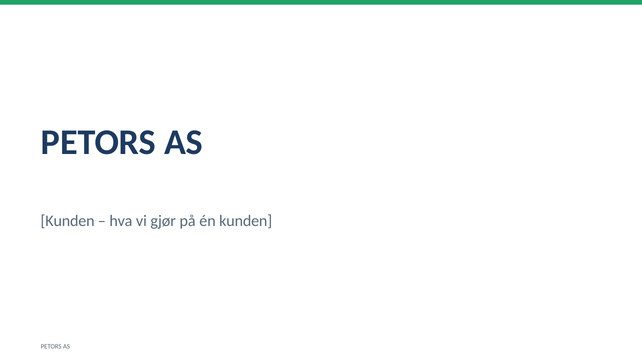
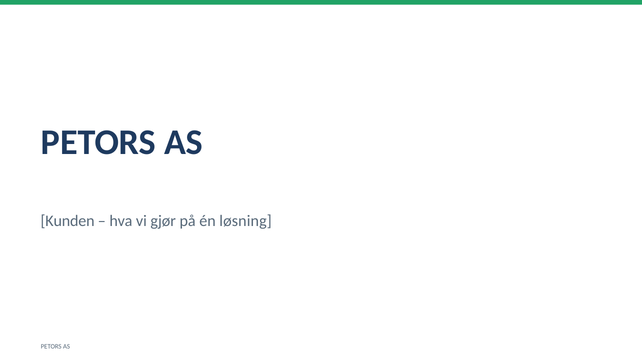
én kunden: kunden -> løsning
